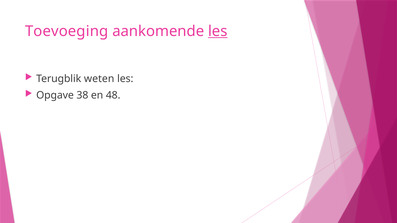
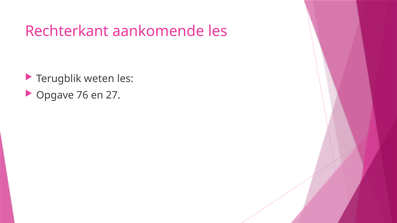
Toevoeging: Toevoeging -> Rechterkant
les at (218, 31) underline: present -> none
38: 38 -> 76
48: 48 -> 27
